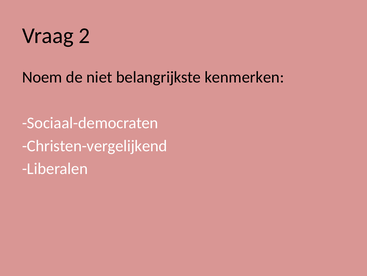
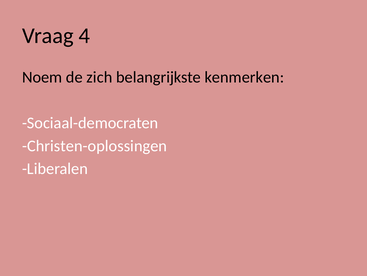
2: 2 -> 4
niet: niet -> zich
Christen-vergelijkend: Christen-vergelijkend -> Christen-oplossingen
